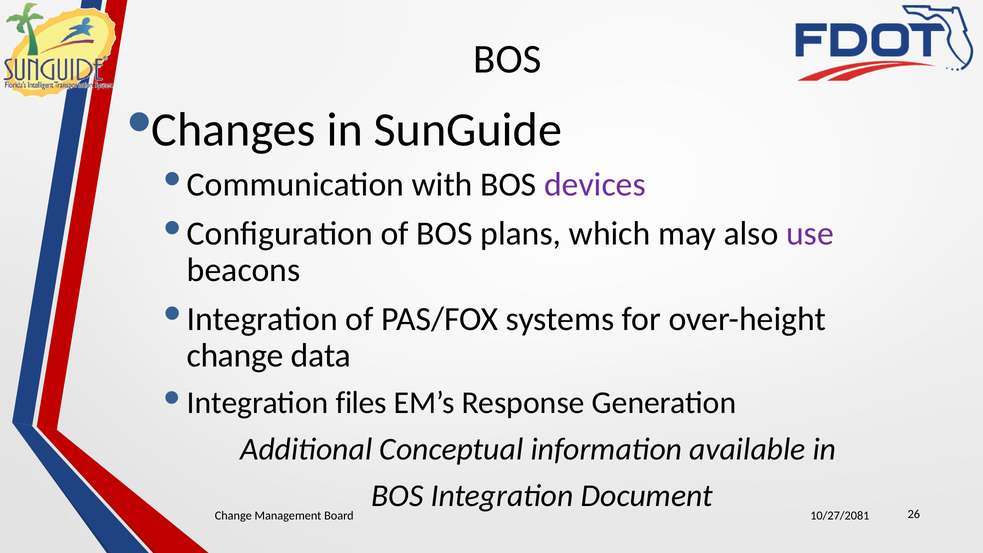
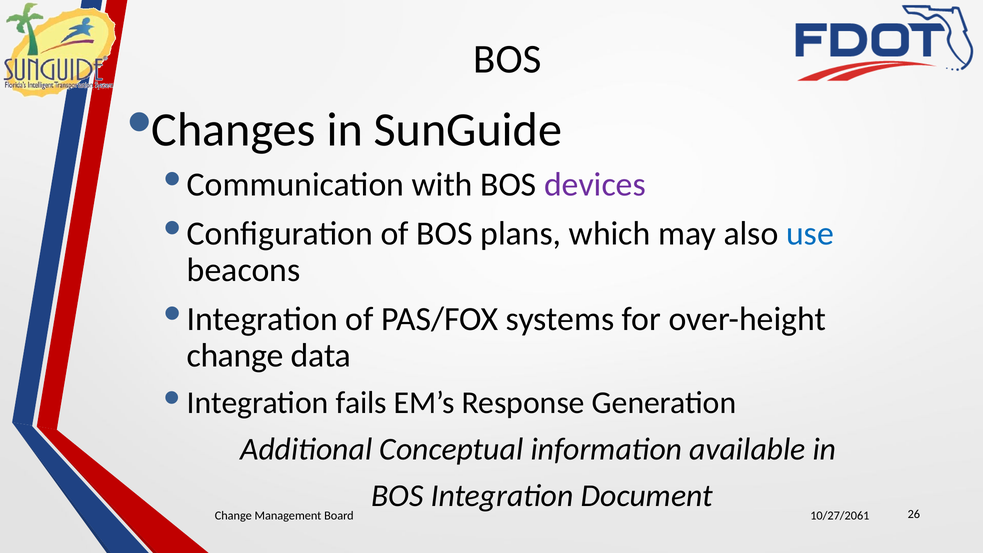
use colour: purple -> blue
files: files -> fails
10/27/2081: 10/27/2081 -> 10/27/2061
